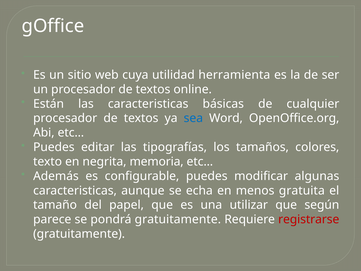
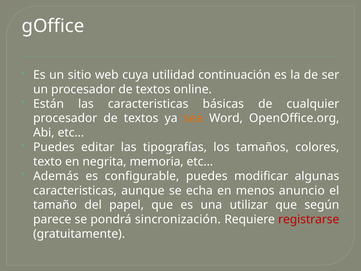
herramienta: herramienta -> continuación
sea colour: blue -> orange
gratuita: gratuita -> anuncio
pondrá gratuitamente: gratuitamente -> sincronización
